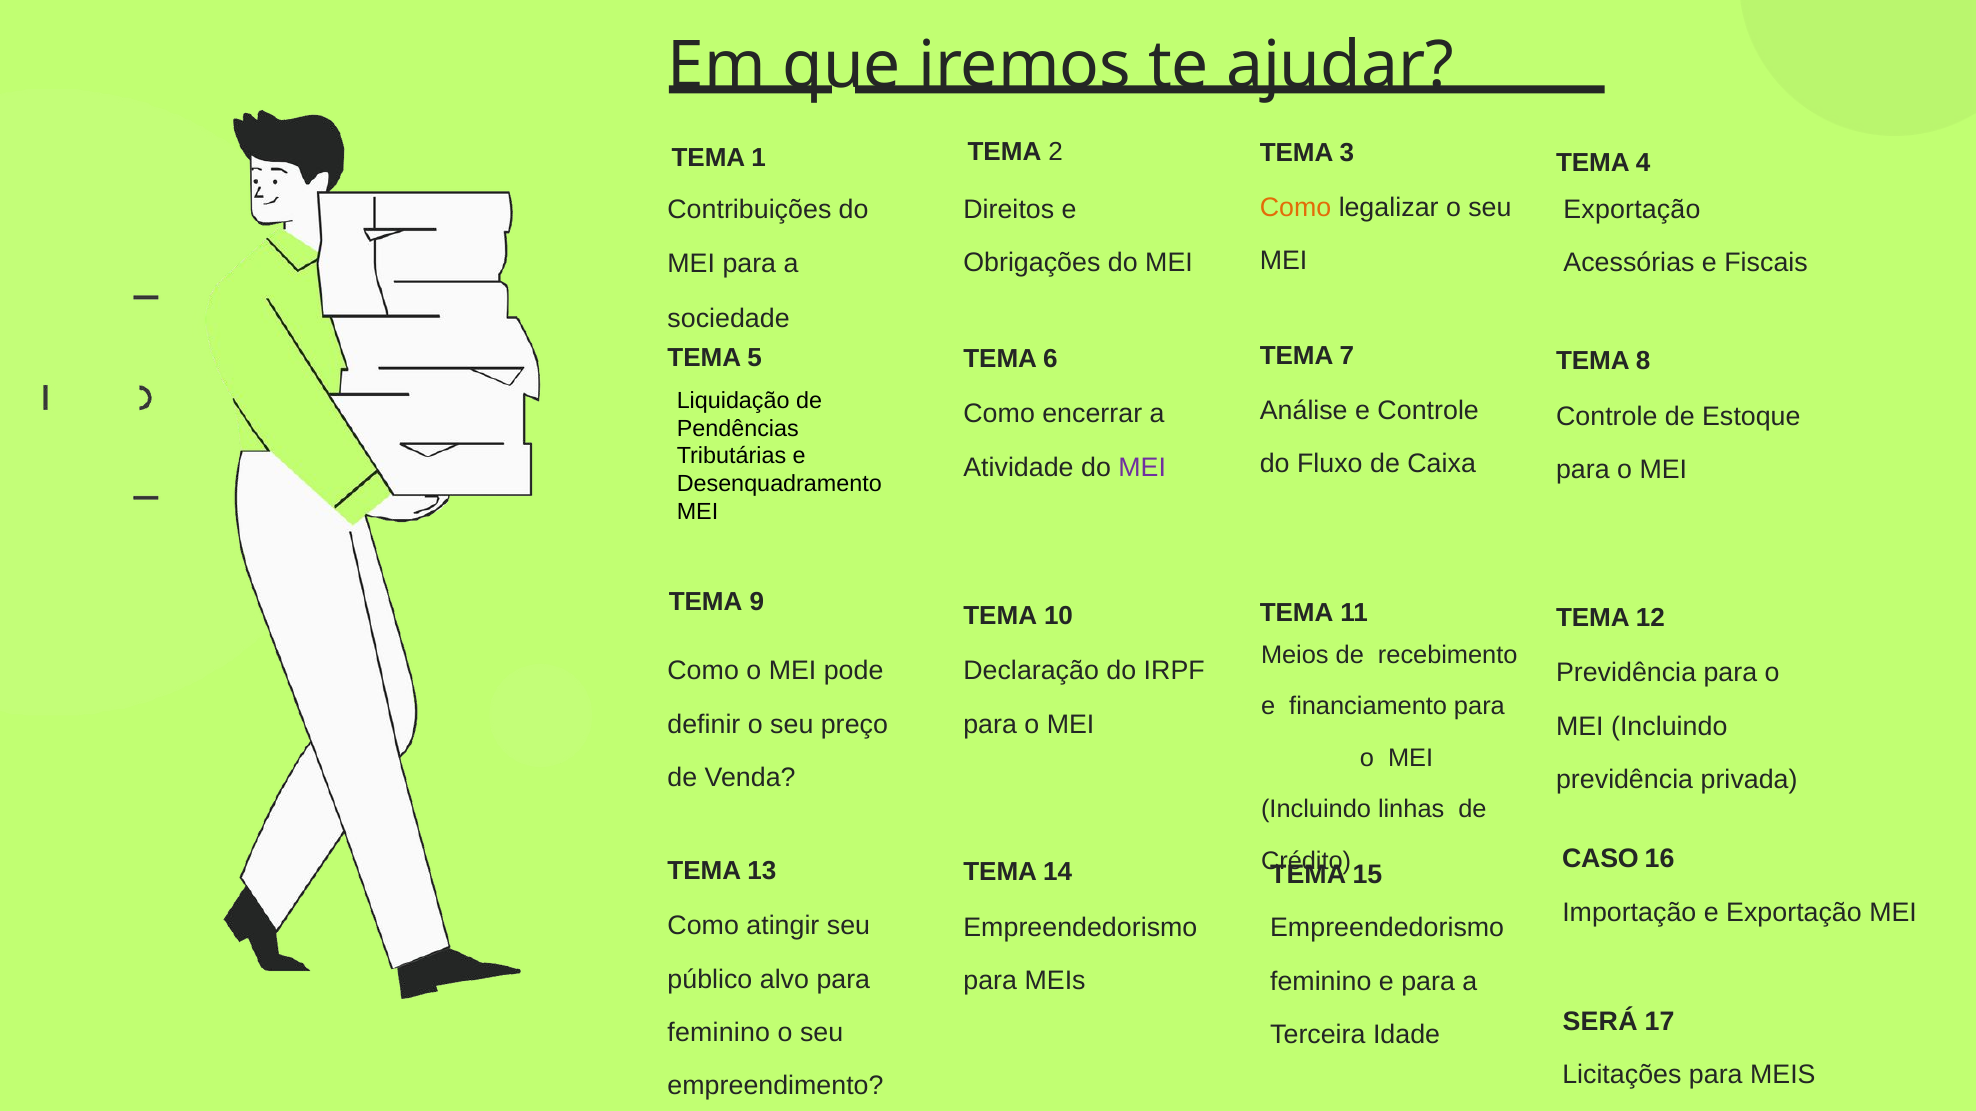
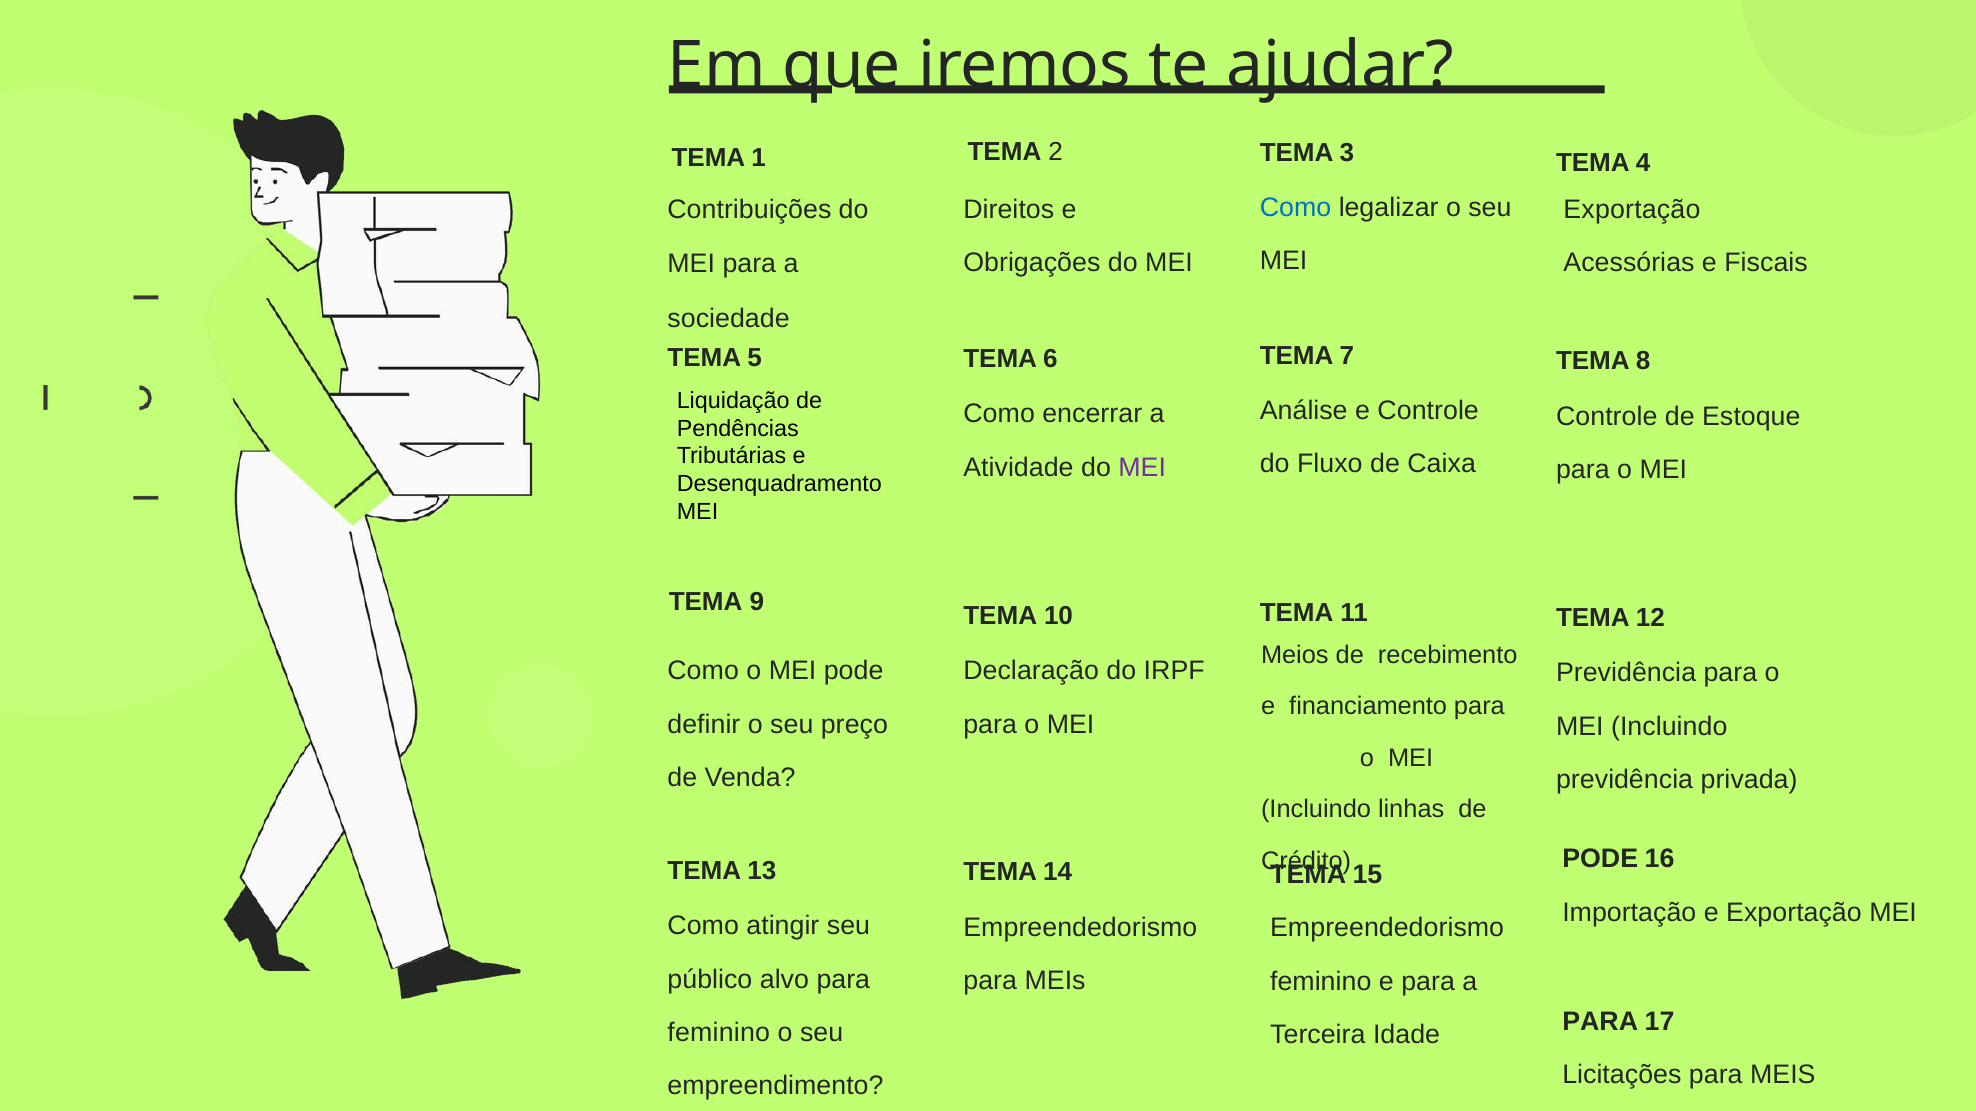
Como at (1296, 208) colour: orange -> blue
CASO at (1600, 860): CASO -> PODE
SERÁ at (1600, 1022): SERÁ -> PARA
